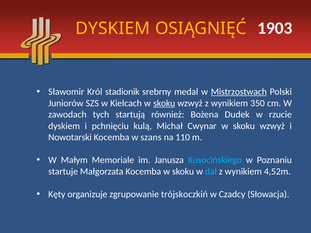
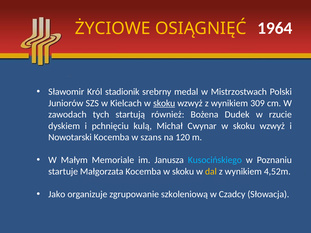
1903: 1903 -> 1964
DYSKIEM at (113, 29): DYSKIEM -> ŻYCIOWE
Mistrzostwach underline: present -> none
350: 350 -> 309
110: 110 -> 120
dal colour: light blue -> yellow
Kęty: Kęty -> Jako
trójskoczkiń: trójskoczkiń -> szkoleniową
